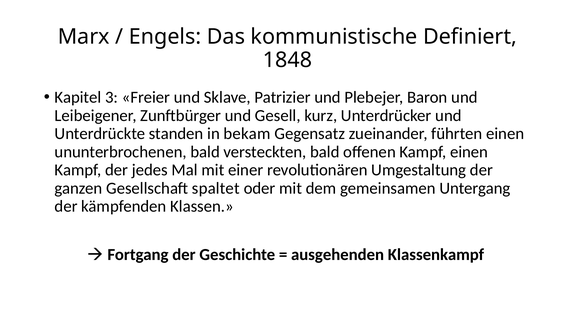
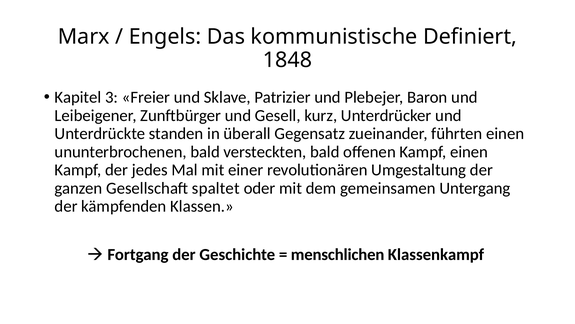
bekam: bekam -> überall
ausgehenden: ausgehenden -> menschlichen
